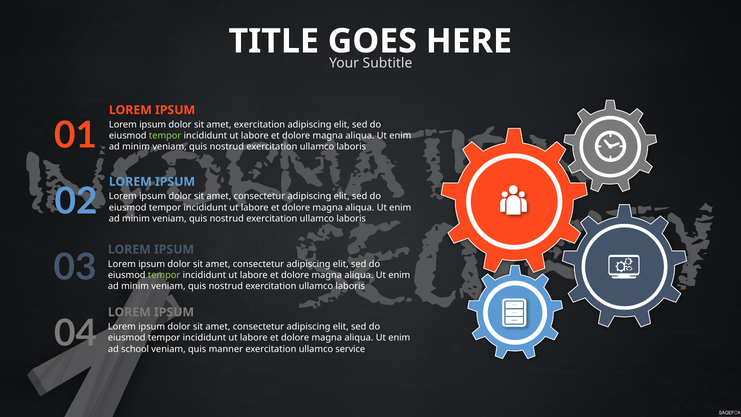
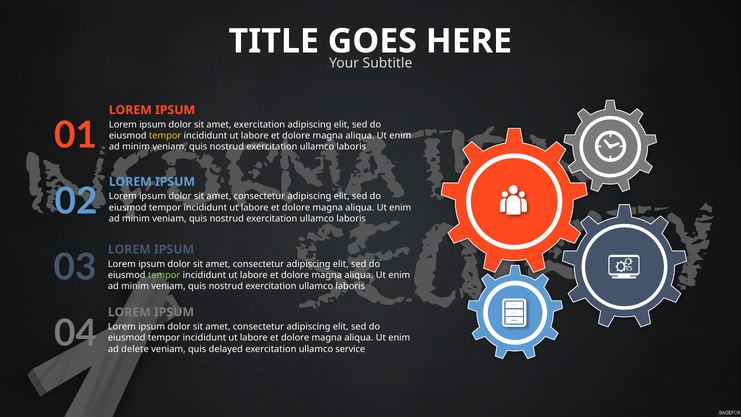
tempor at (165, 136) colour: light green -> yellow
school: school -> delete
manner: manner -> delayed
